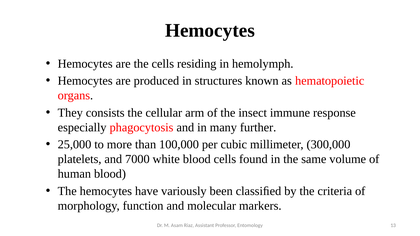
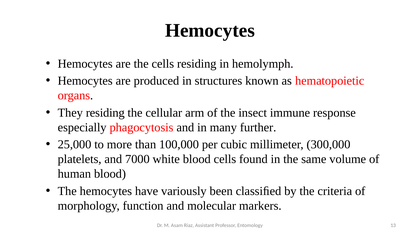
They consists: consists -> residing
